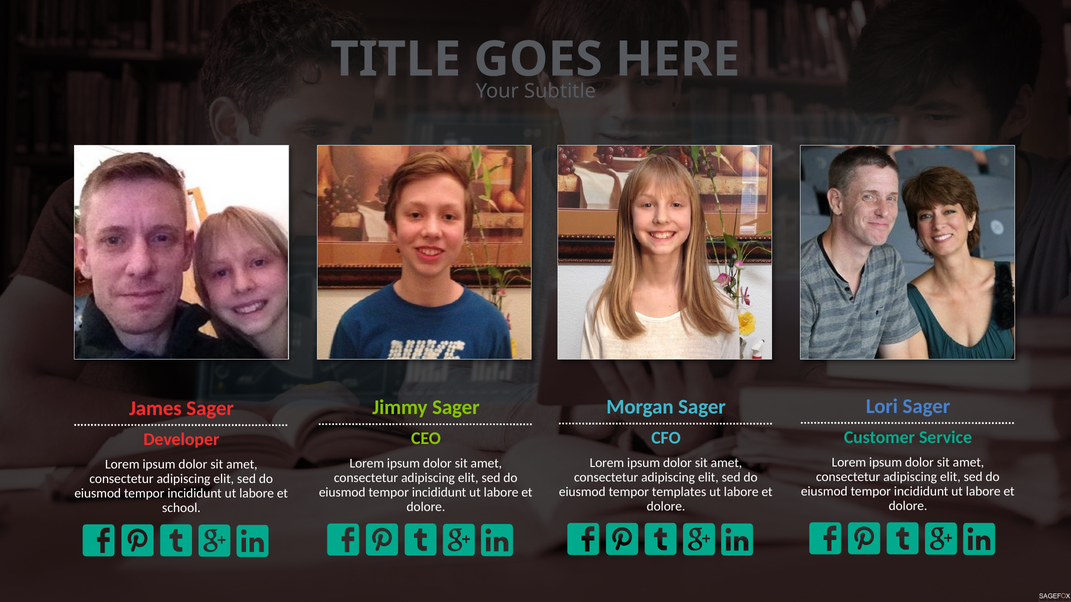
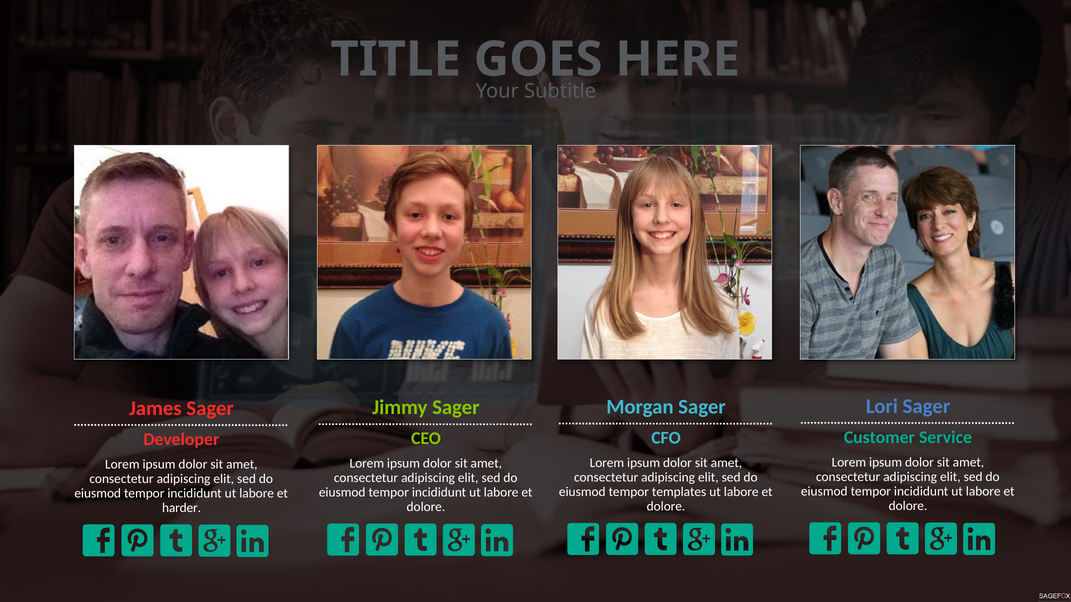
school: school -> harder
